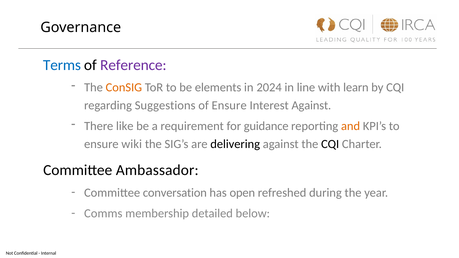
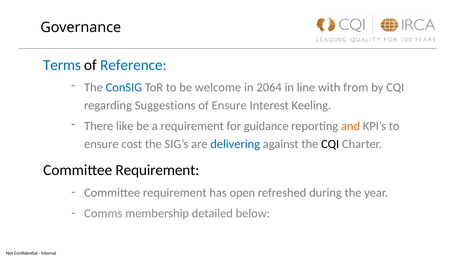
Reference colour: purple -> blue
ConSIG colour: orange -> blue
elements: elements -> welcome
2024: 2024 -> 2064
learn: learn -> from
Interest Against: Against -> Keeling
wiki: wiki -> cost
delivering colour: black -> blue
Ambassador at (157, 170): Ambassador -> Requirement
conversation at (175, 193): conversation -> requirement
